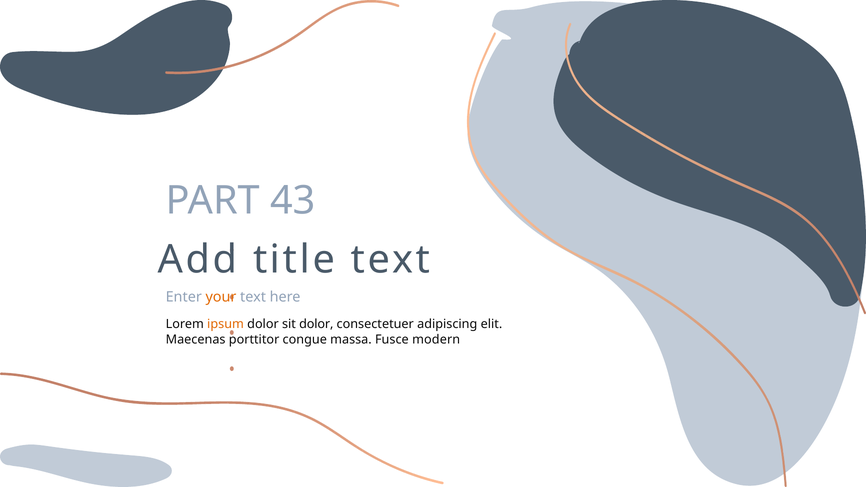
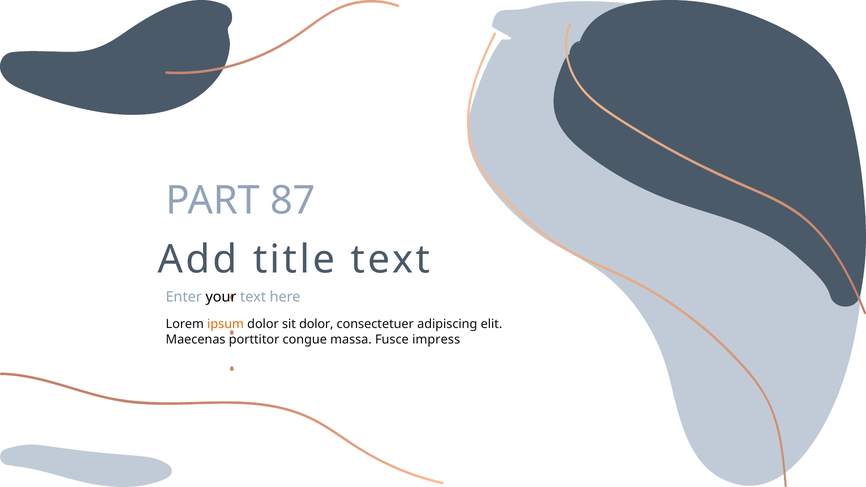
43: 43 -> 87
your colour: orange -> black
modern: modern -> impress
